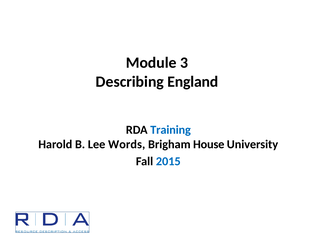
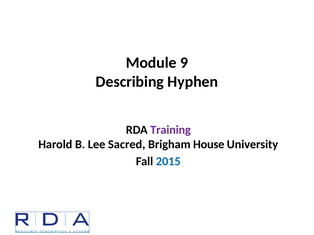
3: 3 -> 9
England: England -> Hyphen
Training colour: blue -> purple
Words: Words -> Sacred
